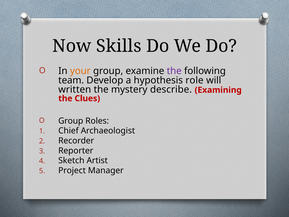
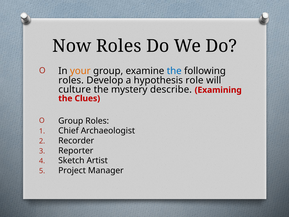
Now Skills: Skills -> Roles
the at (174, 71) colour: purple -> blue
team at (71, 80): team -> roles
written: written -> culture
